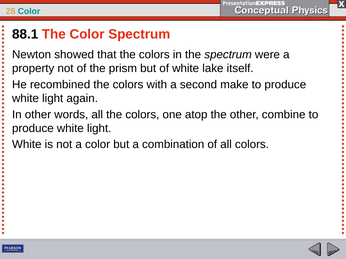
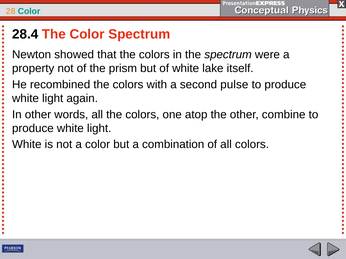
88.1: 88.1 -> 28.4
make: make -> pulse
